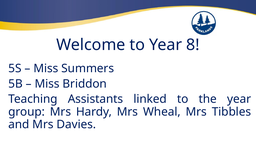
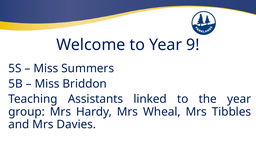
8: 8 -> 9
